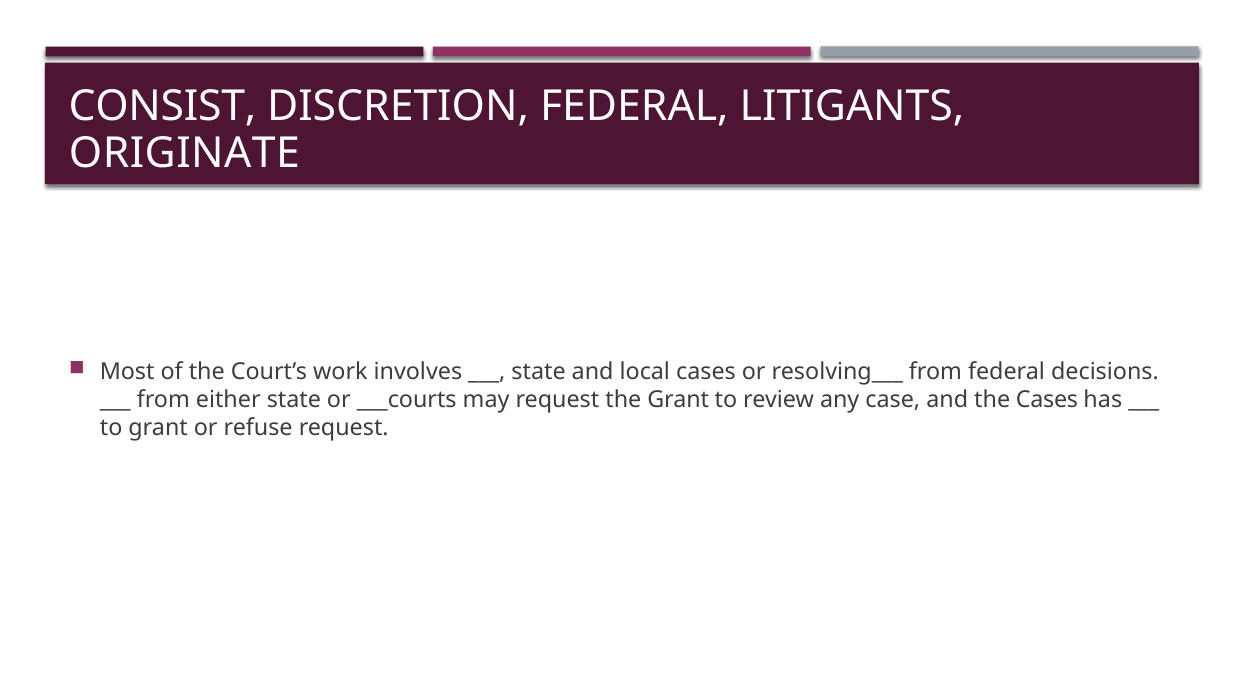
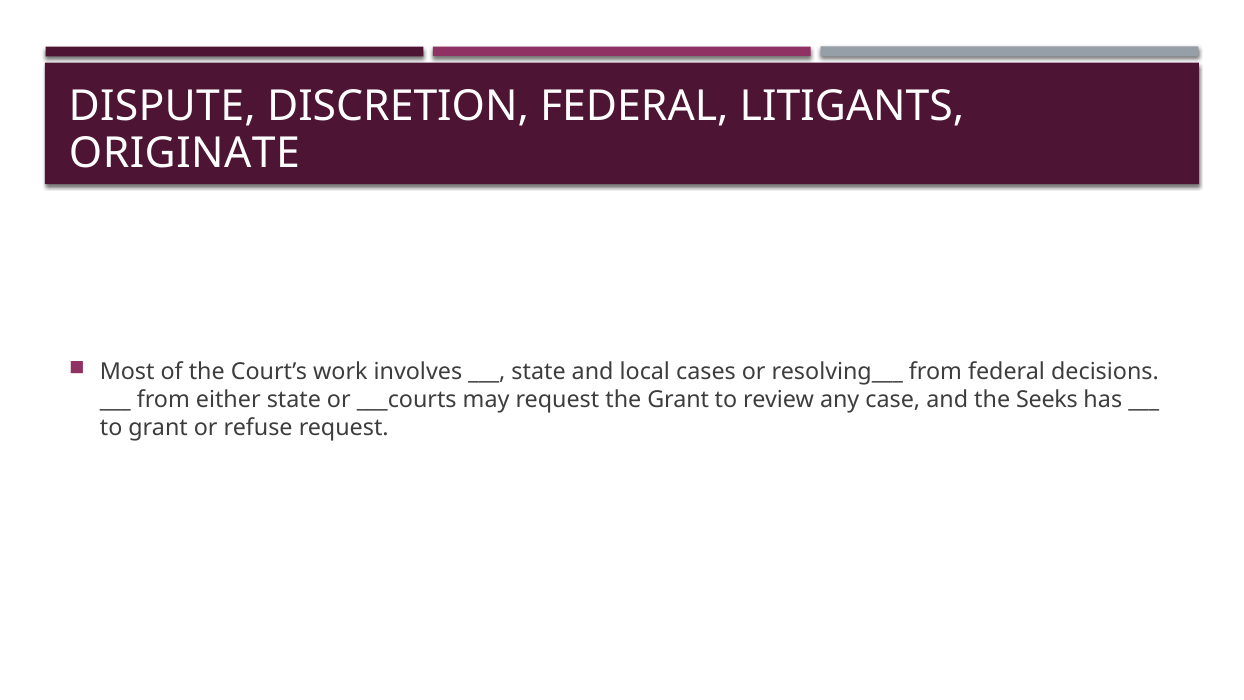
CONSIST: CONSIST -> DISPUTE
the Cases: Cases -> Seeks
